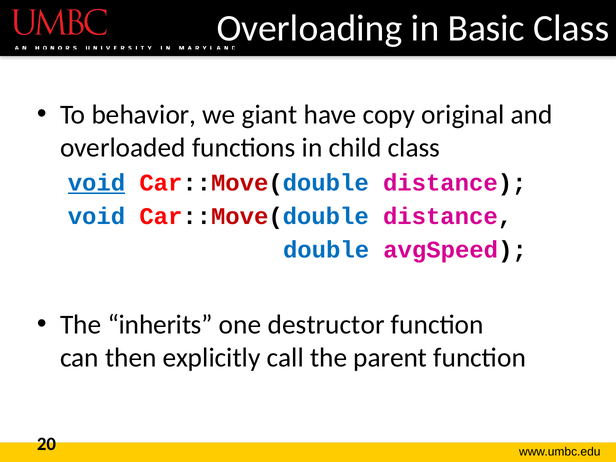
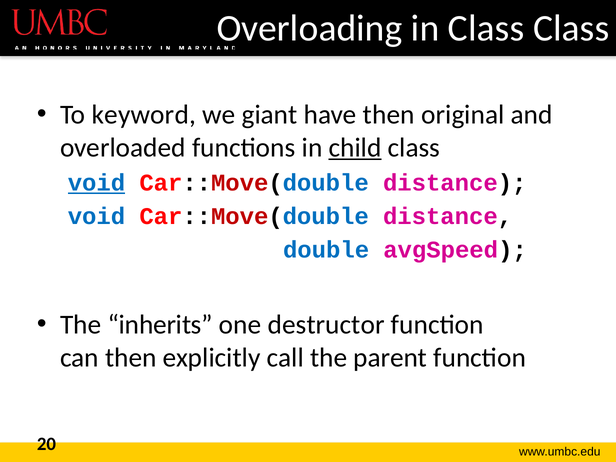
in Basic: Basic -> Class
behavior: behavior -> keyword
have copy: copy -> then
child underline: none -> present
